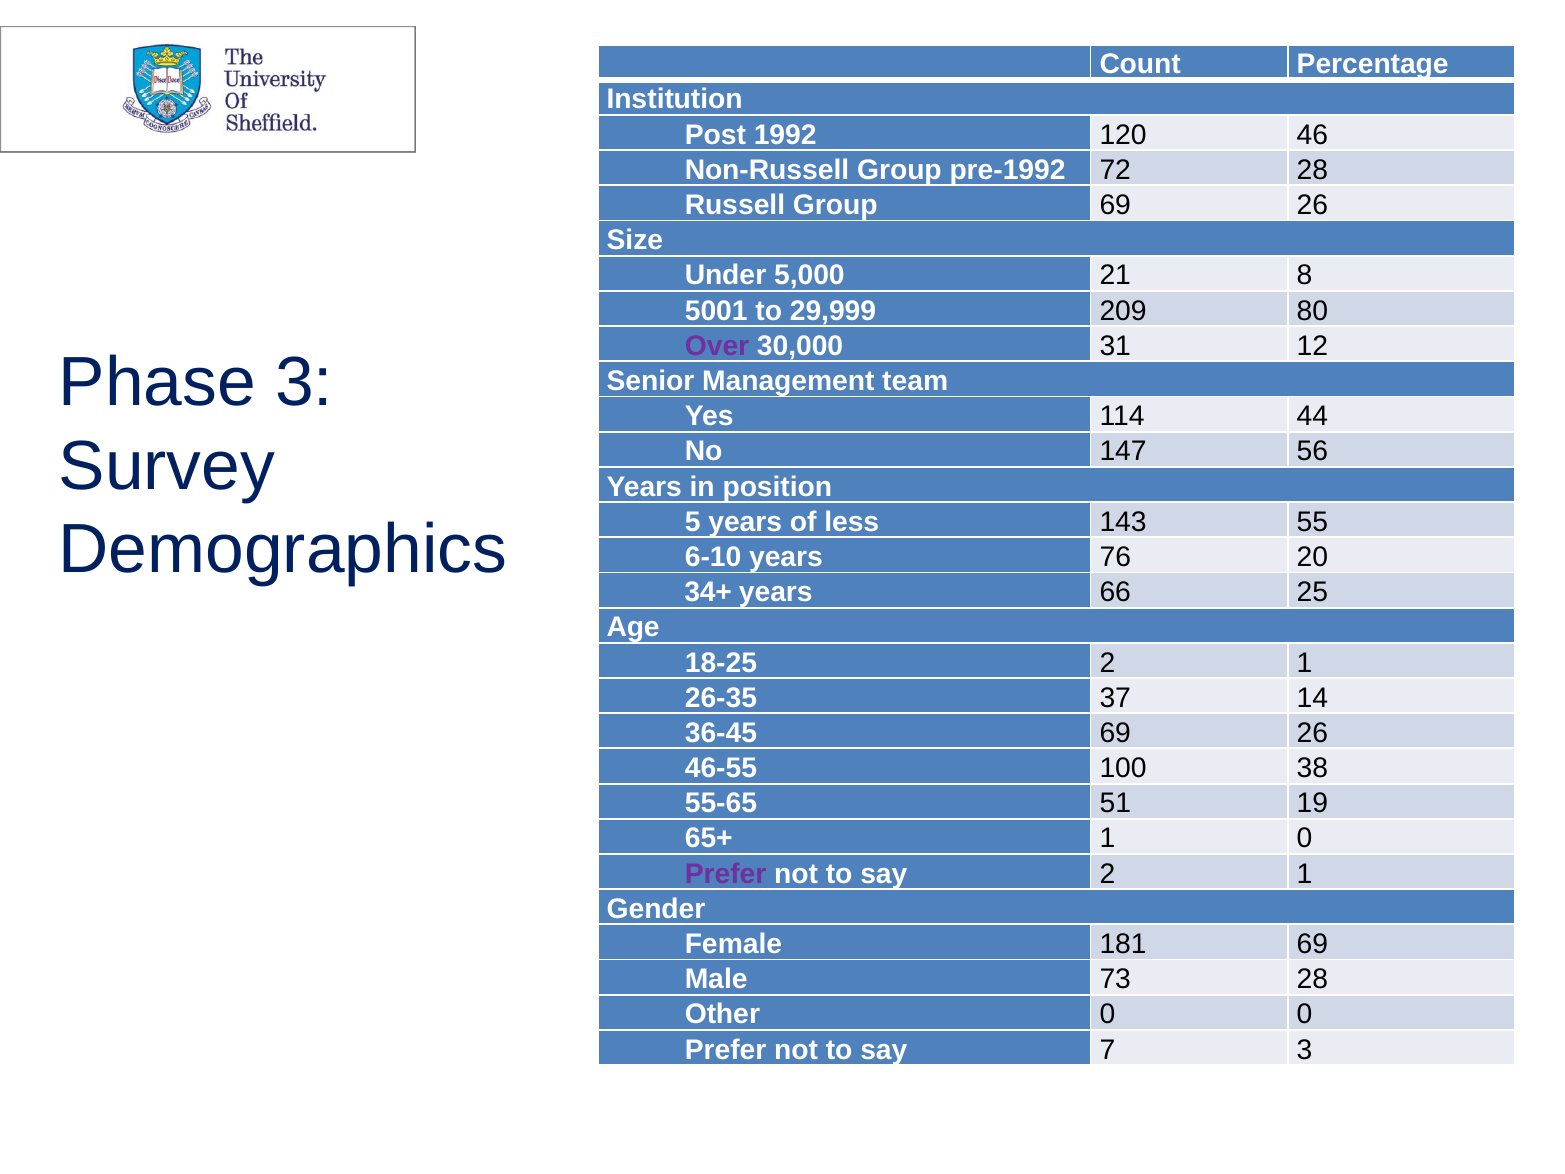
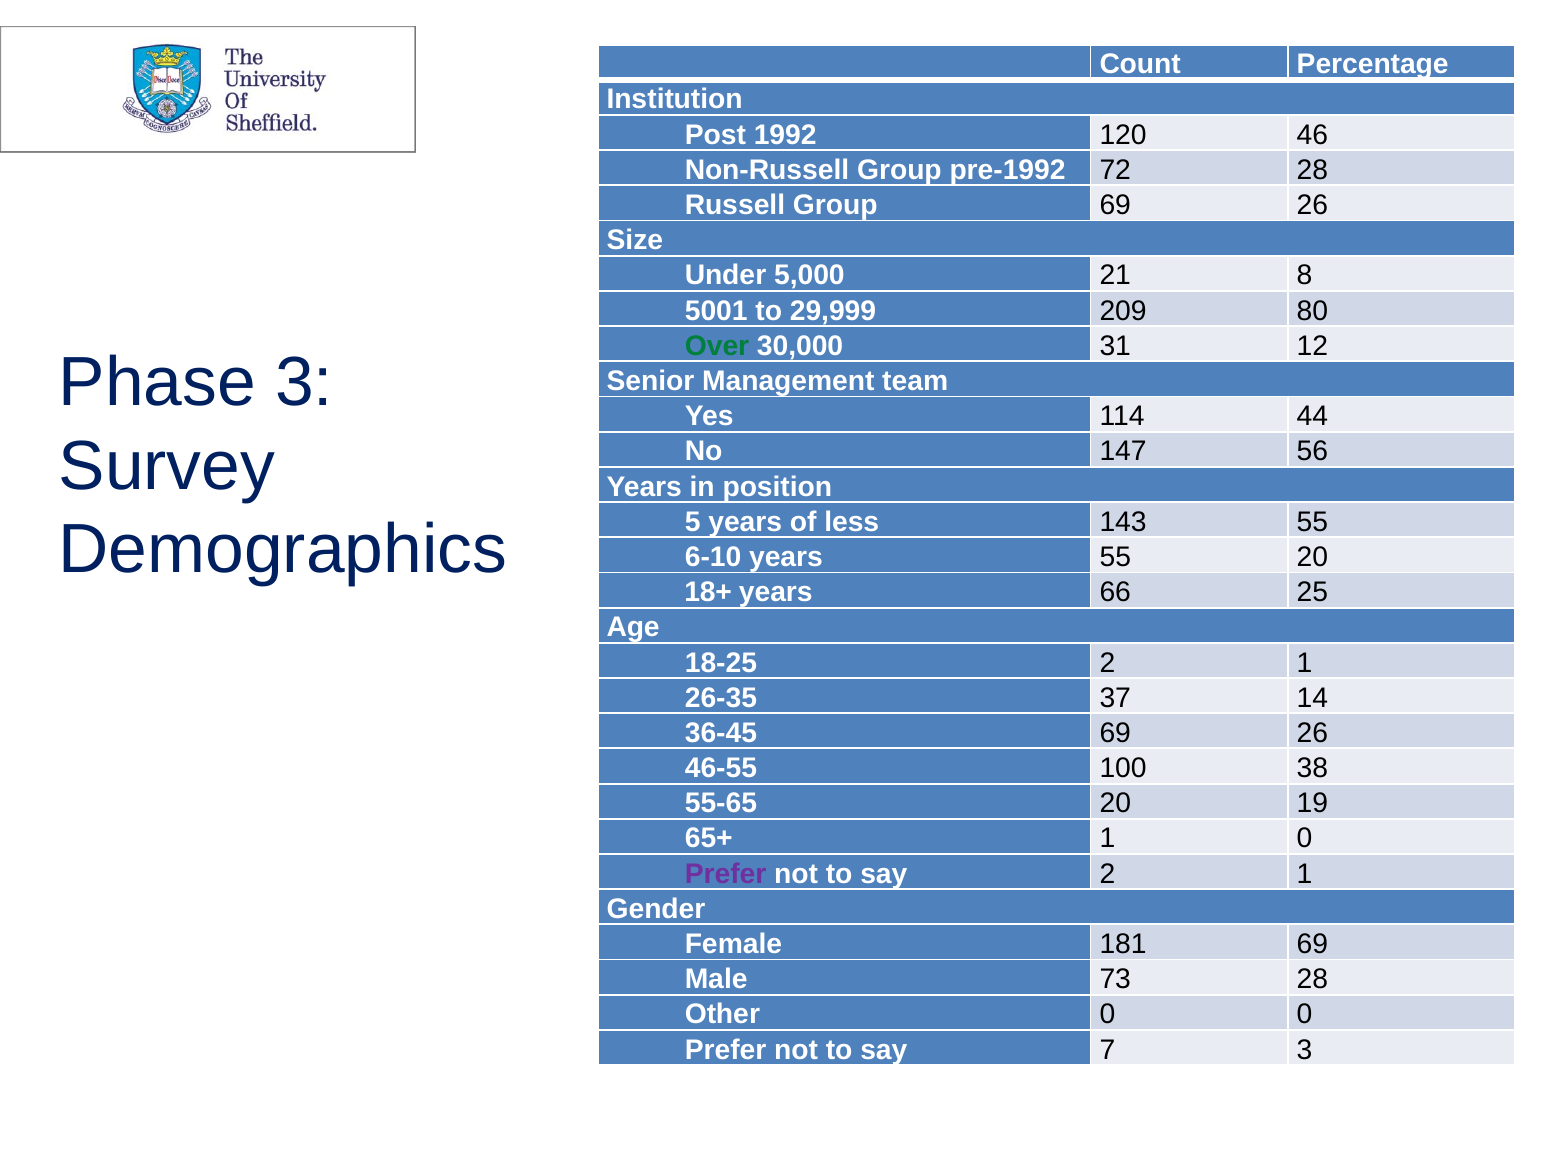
Over colour: purple -> green
years 76: 76 -> 55
34+: 34+ -> 18+
55-65 51: 51 -> 20
